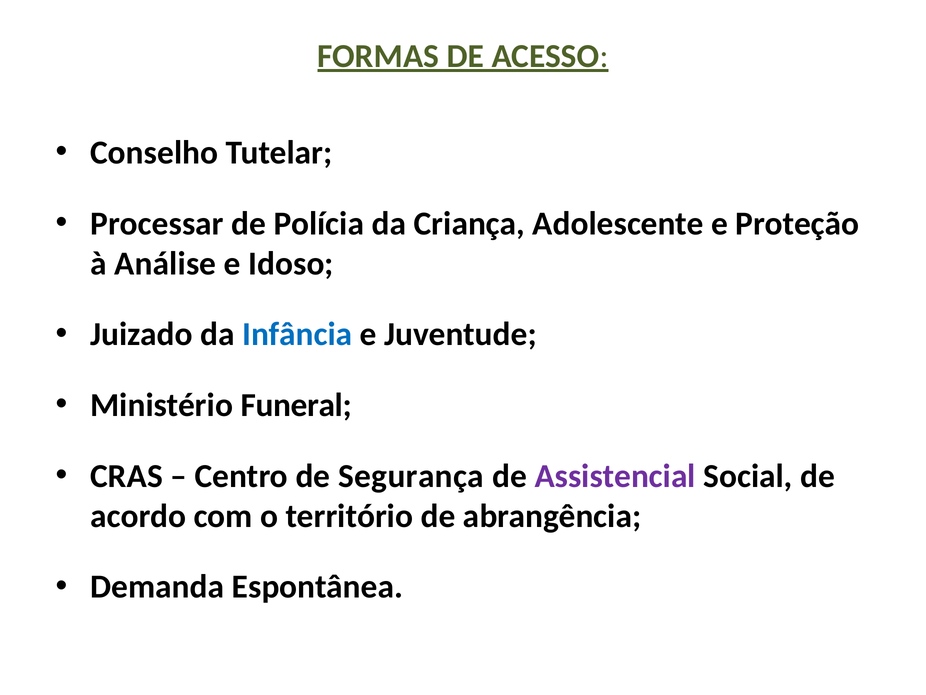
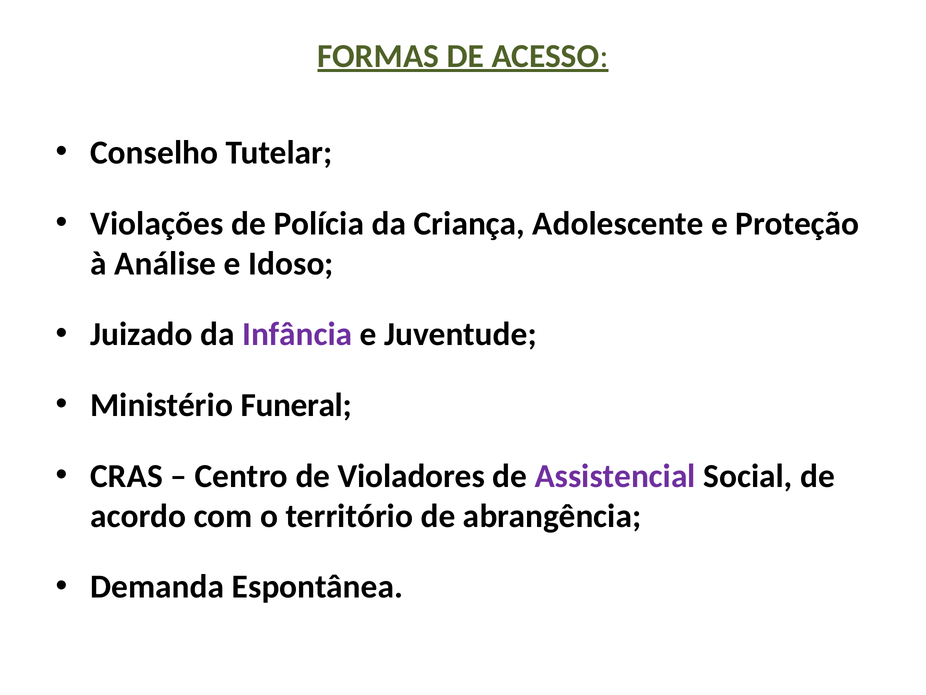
Processar: Processar -> Violações
Infância colour: blue -> purple
Segurança: Segurança -> Violadores
